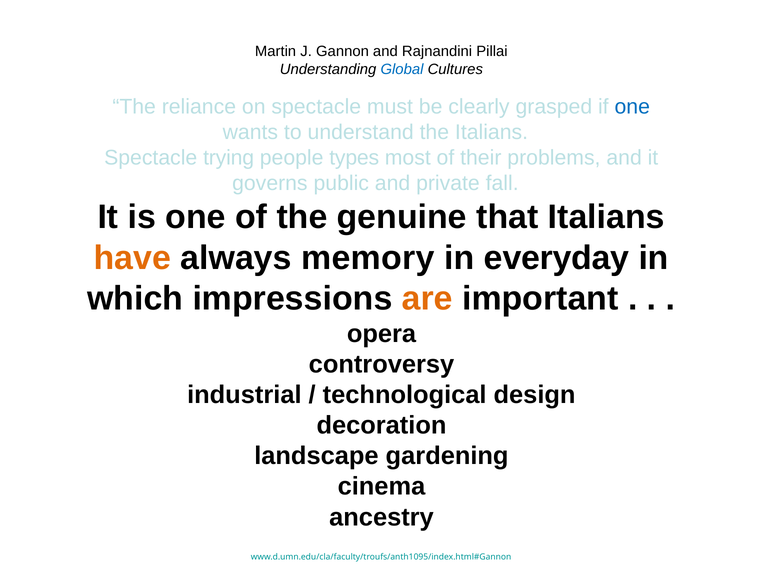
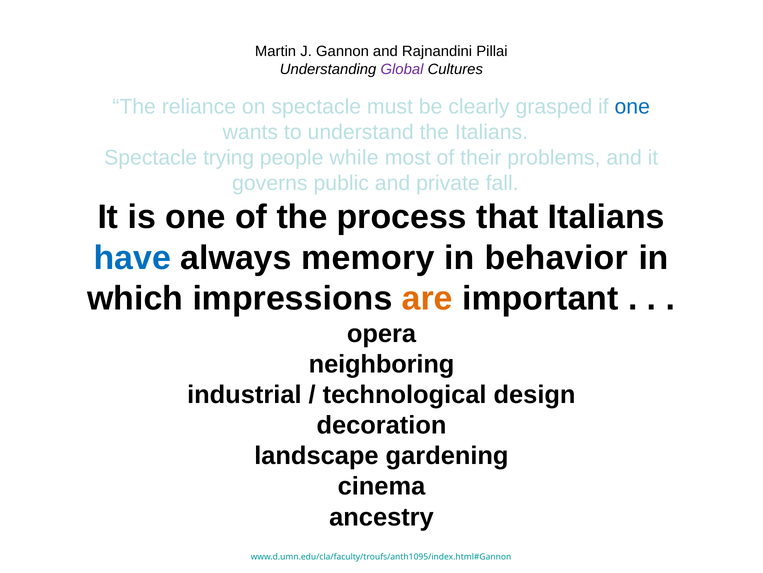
Global colour: blue -> purple
types: types -> while
genuine: genuine -> process
have colour: orange -> blue
everyday: everyday -> behavior
controversy: controversy -> neighboring
